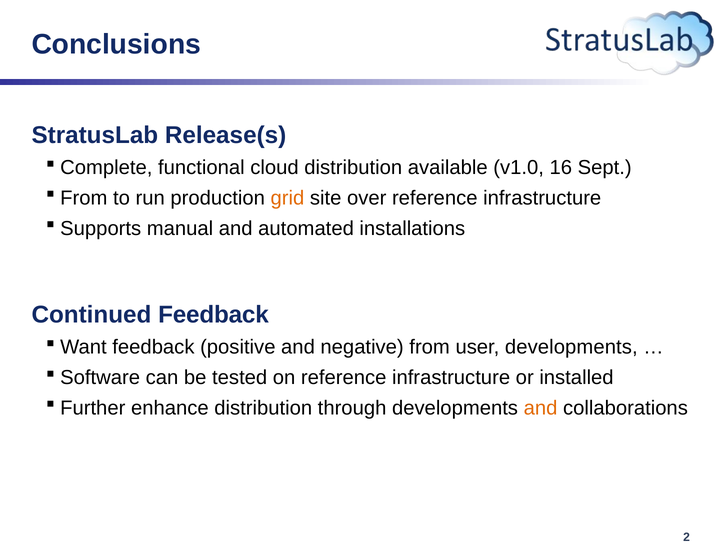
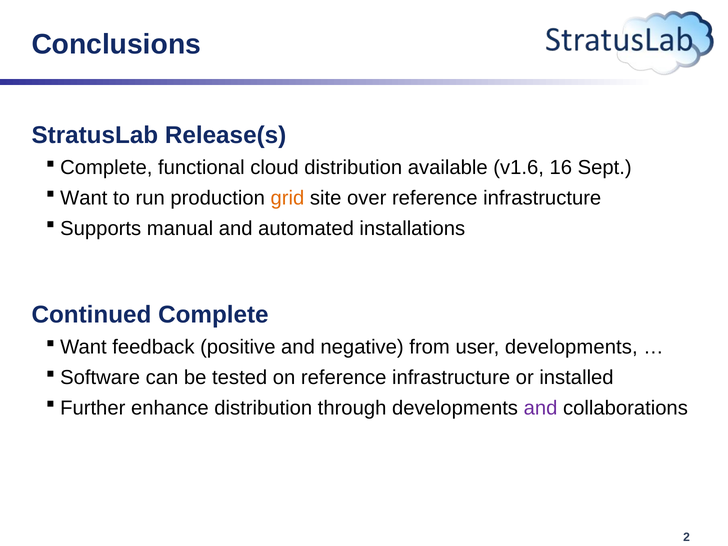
v1.0: v1.0 -> v1.6
From at (84, 198): From -> Want
Continued Feedback: Feedback -> Complete
and at (541, 408) colour: orange -> purple
